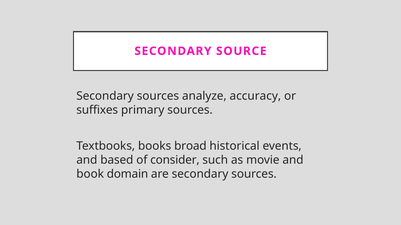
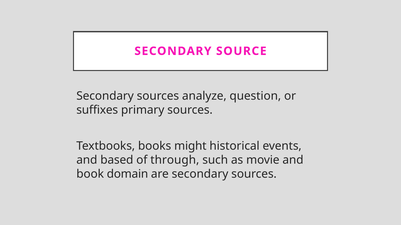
accuracy: accuracy -> question
broad: broad -> might
consider: consider -> through
